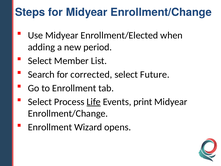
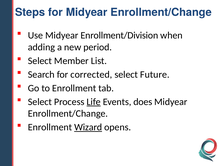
Enrollment/Elected: Enrollment/Elected -> Enrollment/Division
print: print -> does
Wizard underline: none -> present
